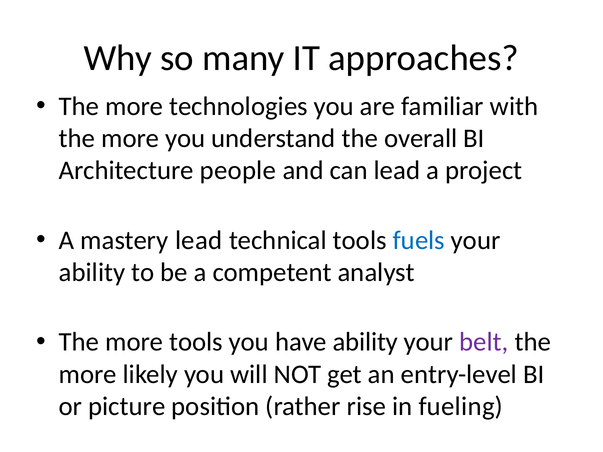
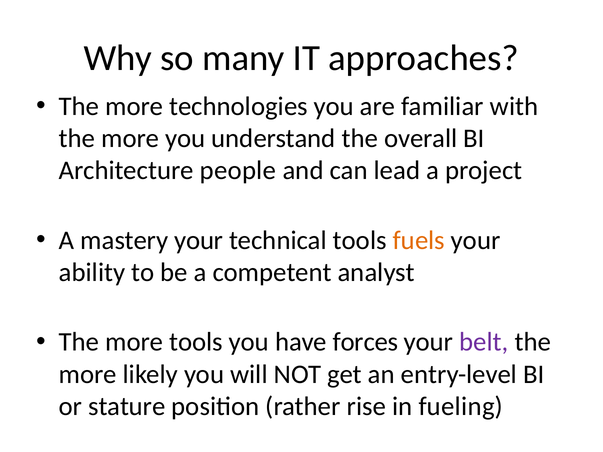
mastery lead: lead -> your
fuels colour: blue -> orange
have ability: ability -> forces
picture: picture -> stature
